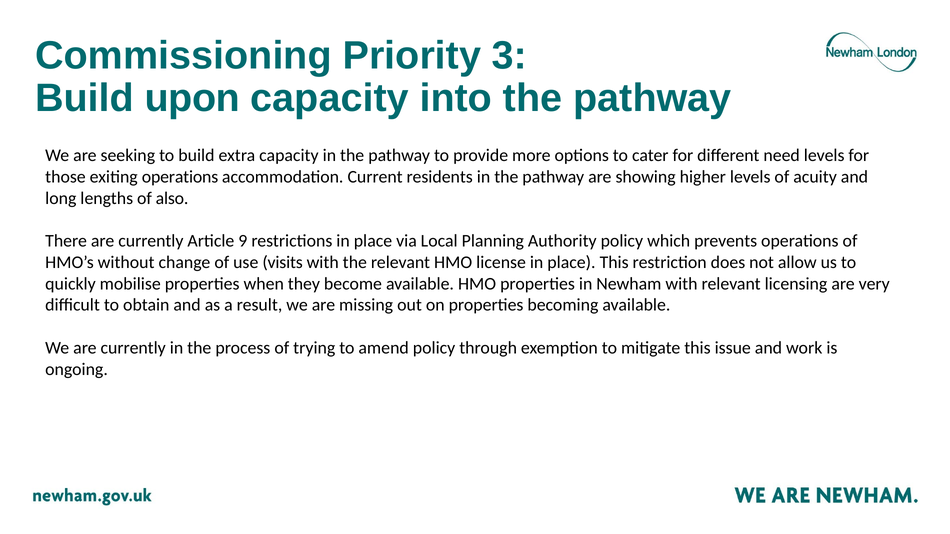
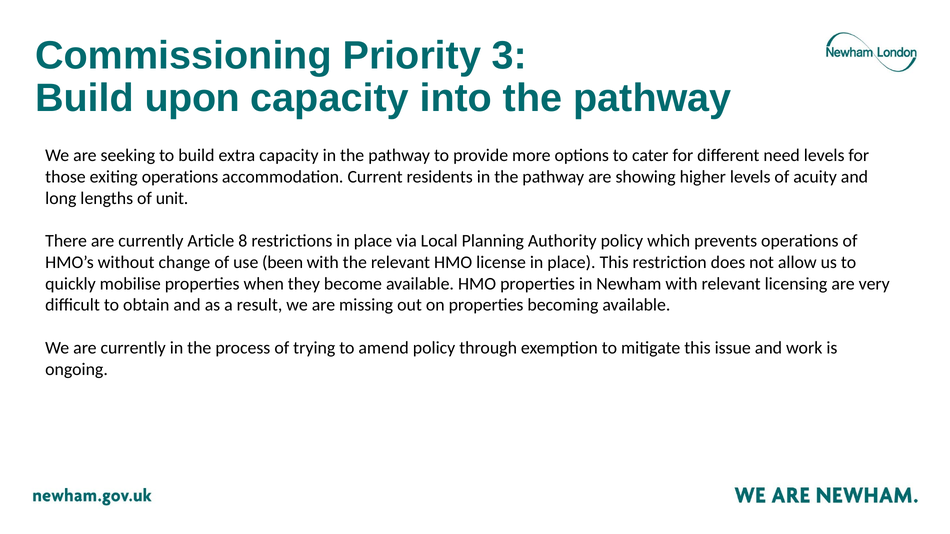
also: also -> unit
9: 9 -> 8
visits: visits -> been
